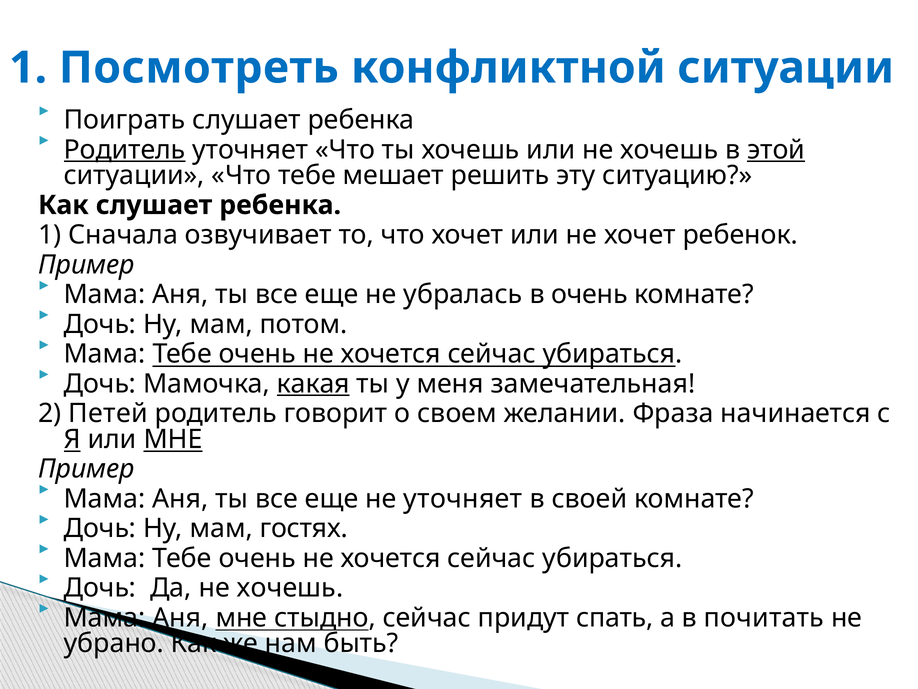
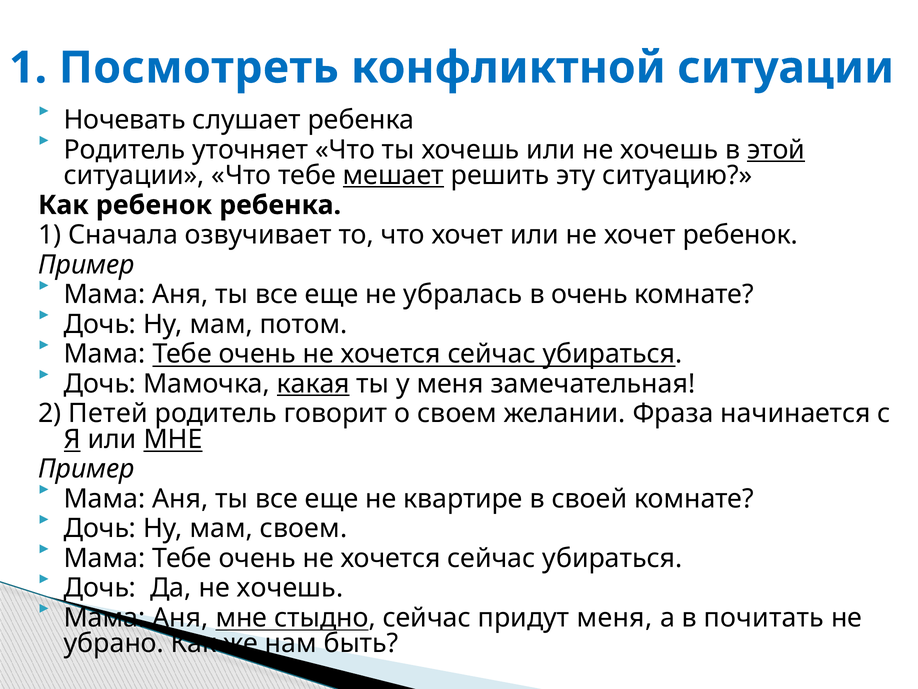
Поиграть: Поиграть -> Ночевать
Родитель at (125, 150) underline: present -> none
мешает underline: none -> present
Как слушает: слушает -> ребенок
не уточняет: уточняет -> квартире
мам гостях: гостях -> своем
придут спать: спать -> меня
